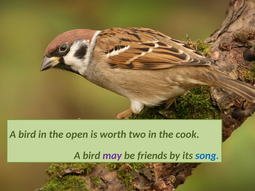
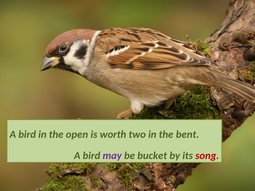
cook: cook -> bent
friends: friends -> bucket
song colour: blue -> red
